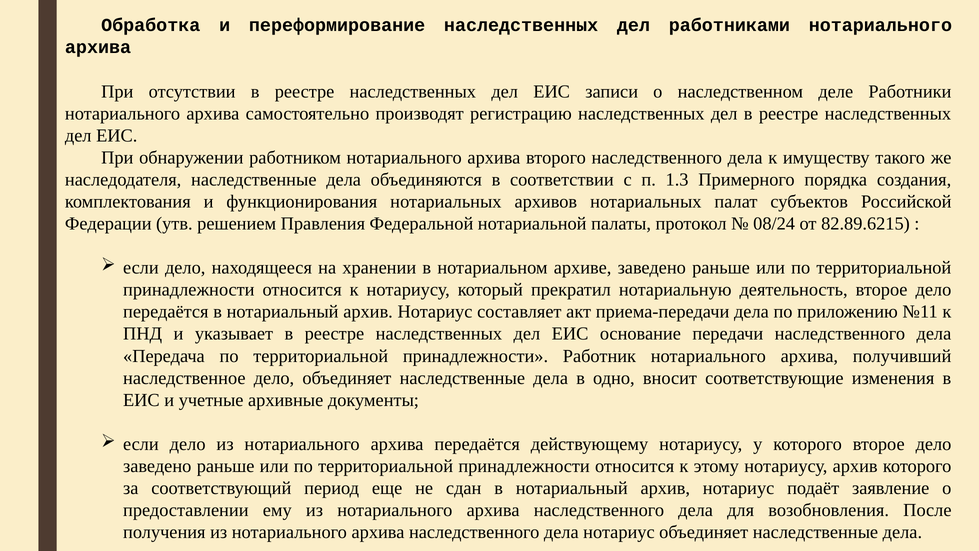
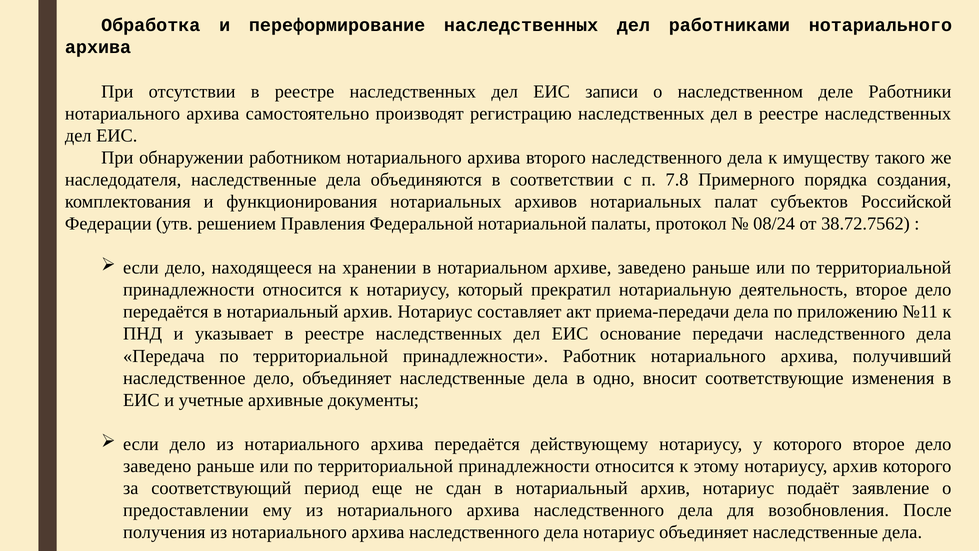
1.3: 1.3 -> 7.8
82.89.6215: 82.89.6215 -> 38.72.7562
